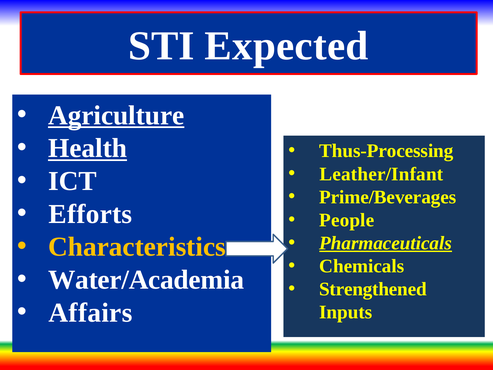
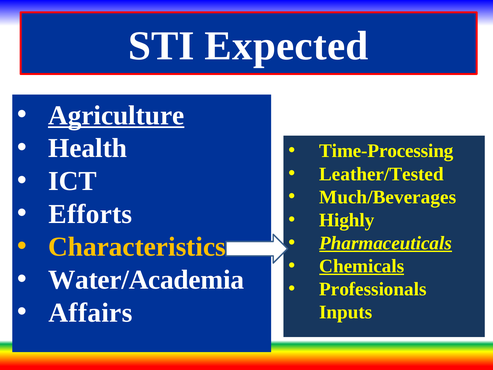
Health underline: present -> none
Thus-Processing: Thus-Processing -> Time-Processing
Leather/Infant: Leather/Infant -> Leather/Tested
Prime/Beverages: Prime/Beverages -> Much/Beverages
People: People -> Highly
Chemicals underline: none -> present
Strengthened: Strengthened -> Professionals
